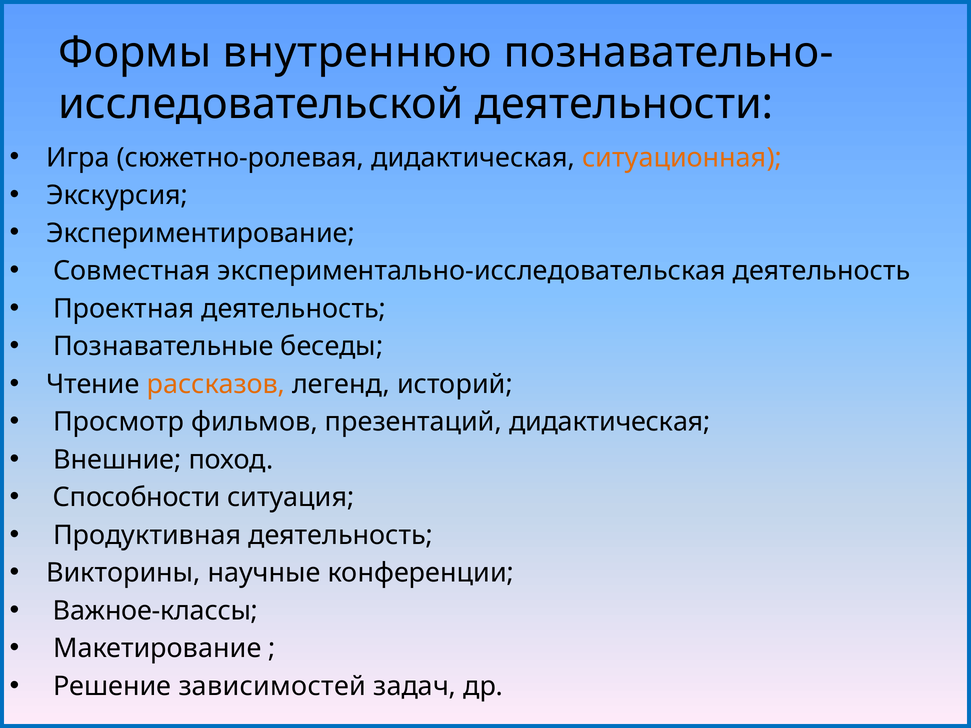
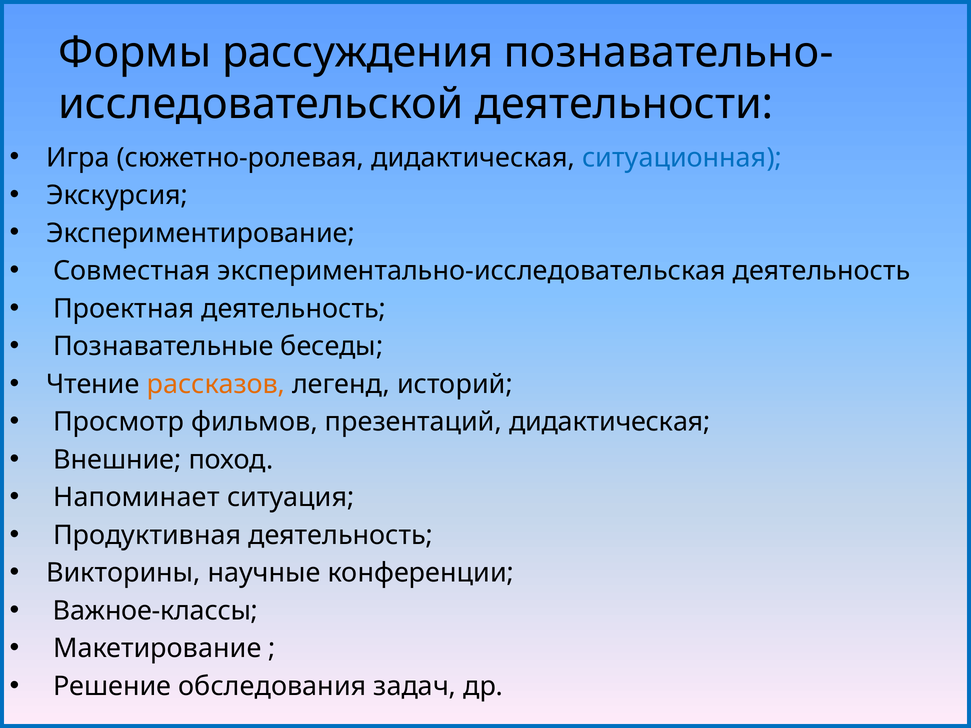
внутреннюю: внутреннюю -> рассуждения
ситуационная colour: orange -> blue
Способности: Способности -> Напоминает
зависимостей: зависимостей -> обследования
